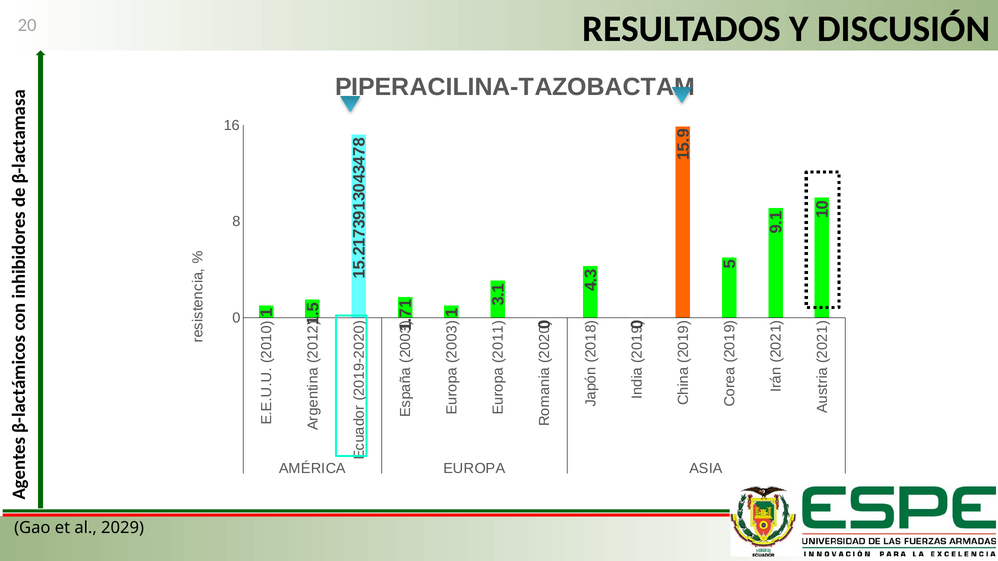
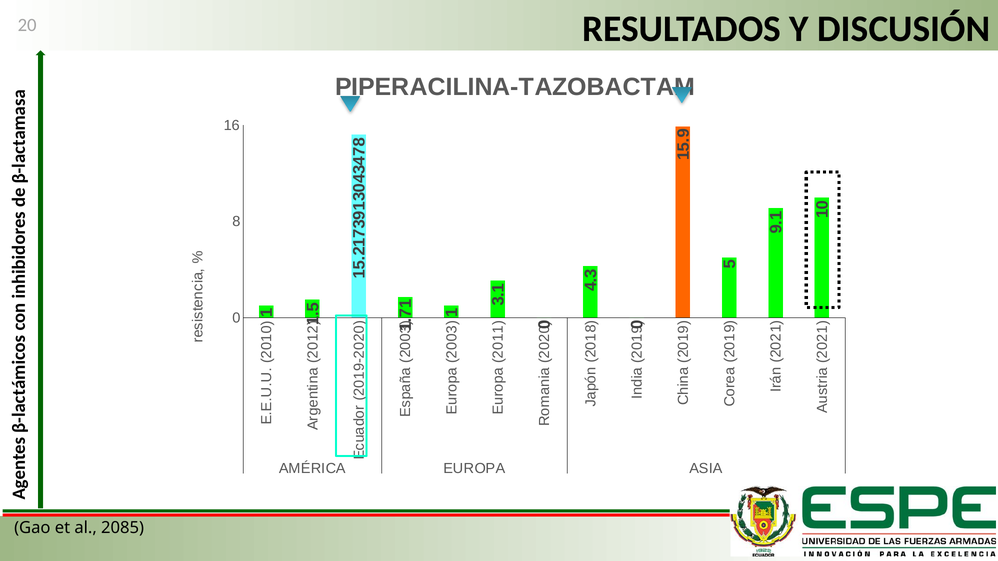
2029: 2029 -> 2085
